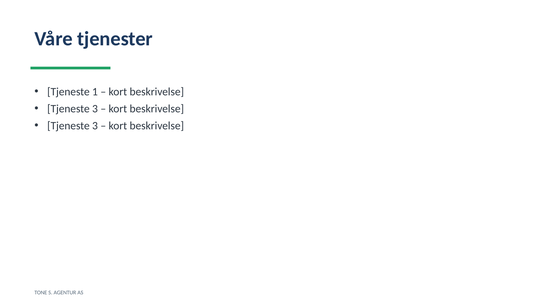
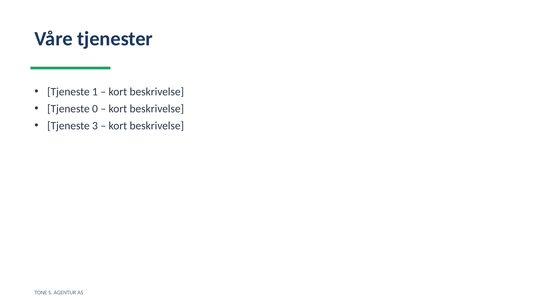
3 at (95, 109): 3 -> 0
